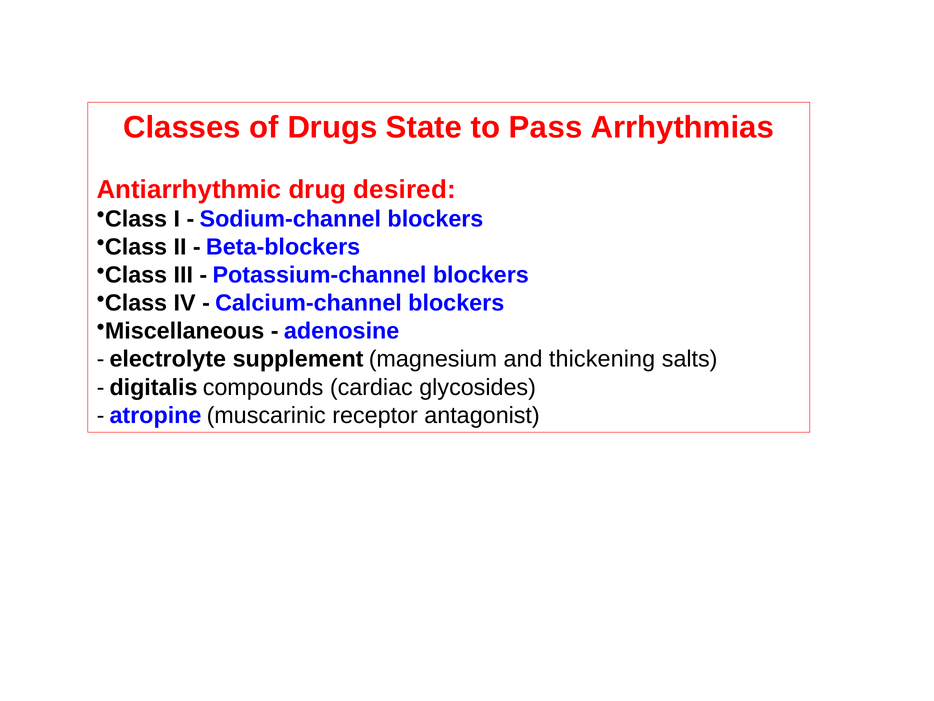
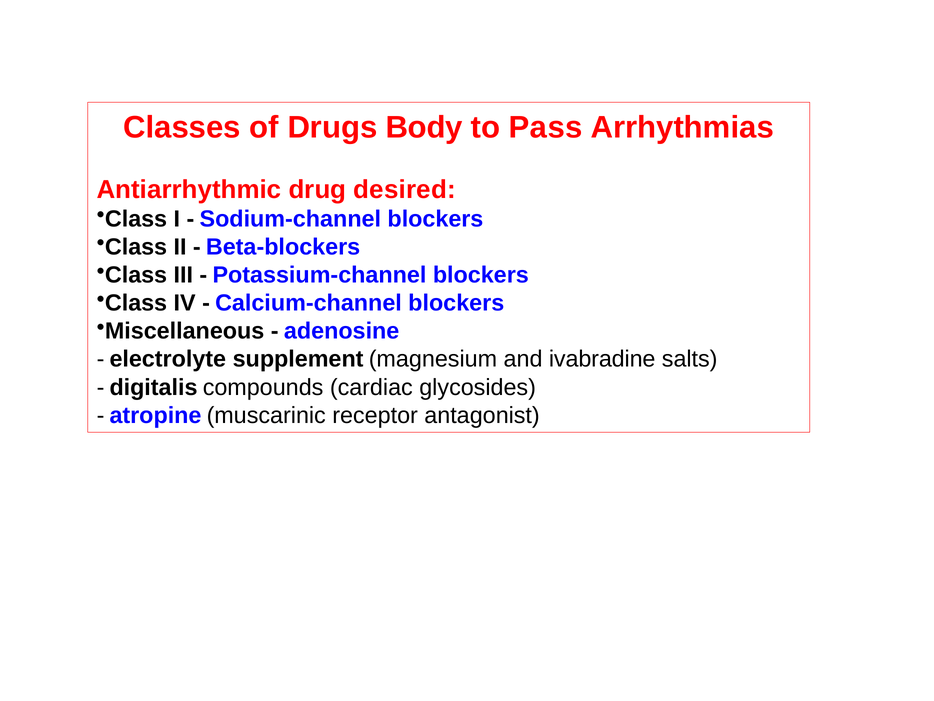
State: State -> Body
thickening: thickening -> ivabradine
